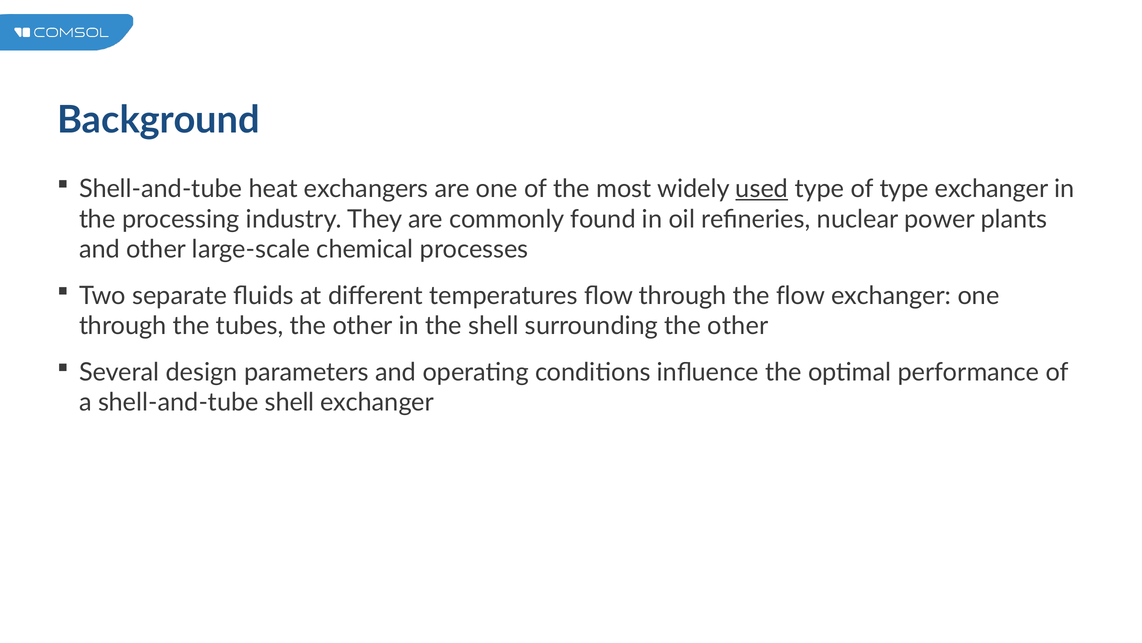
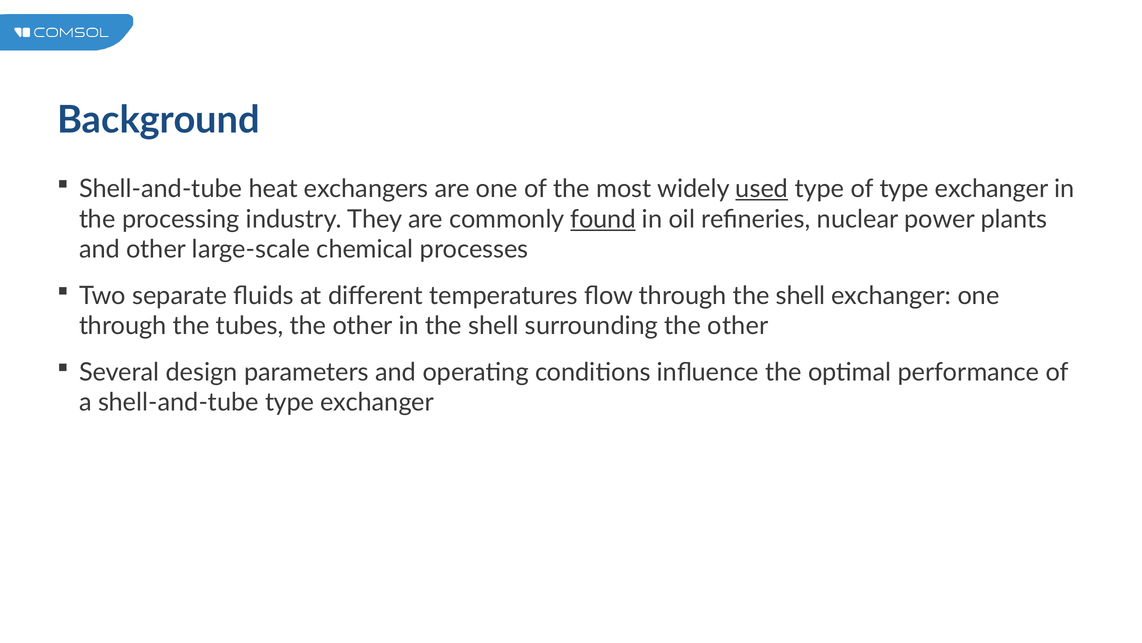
found underline: none -> present
through the flow: flow -> shell
shell-and-tube shell: shell -> type
